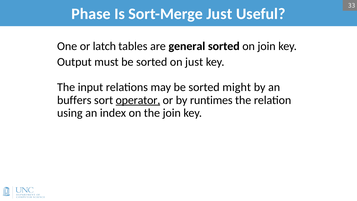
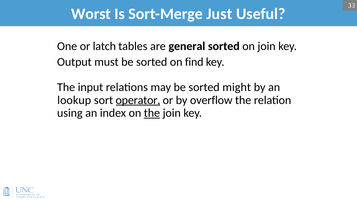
Phase: Phase -> Worst
on just: just -> find
buffers: buffers -> lookup
runtimes: runtimes -> overflow
the at (152, 113) underline: none -> present
